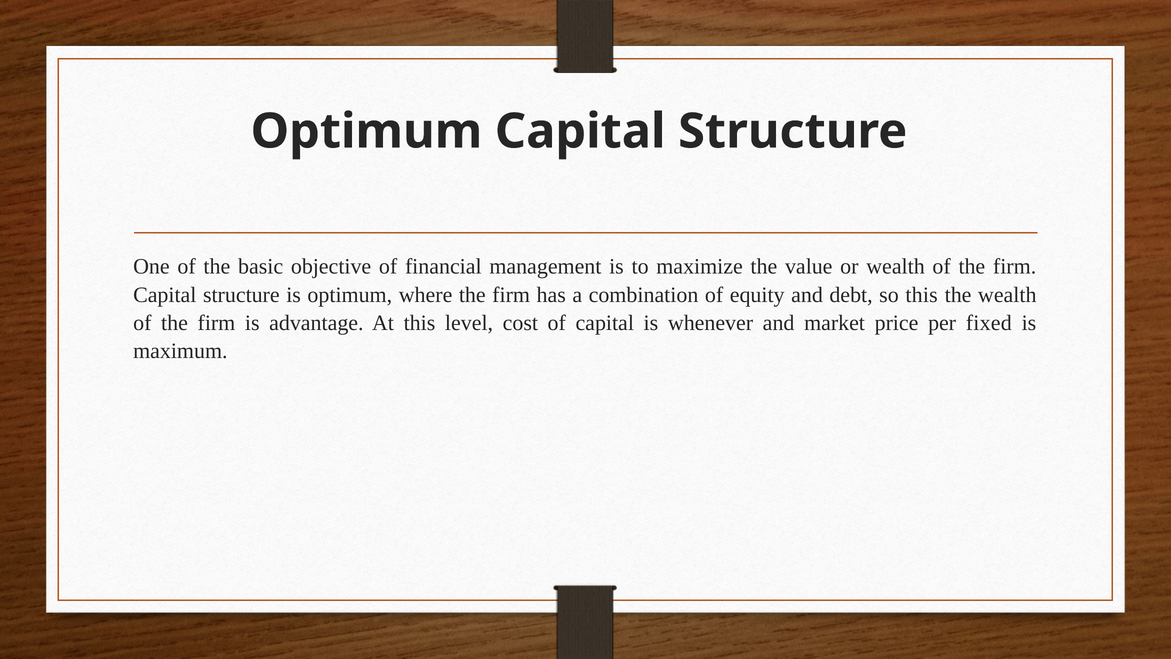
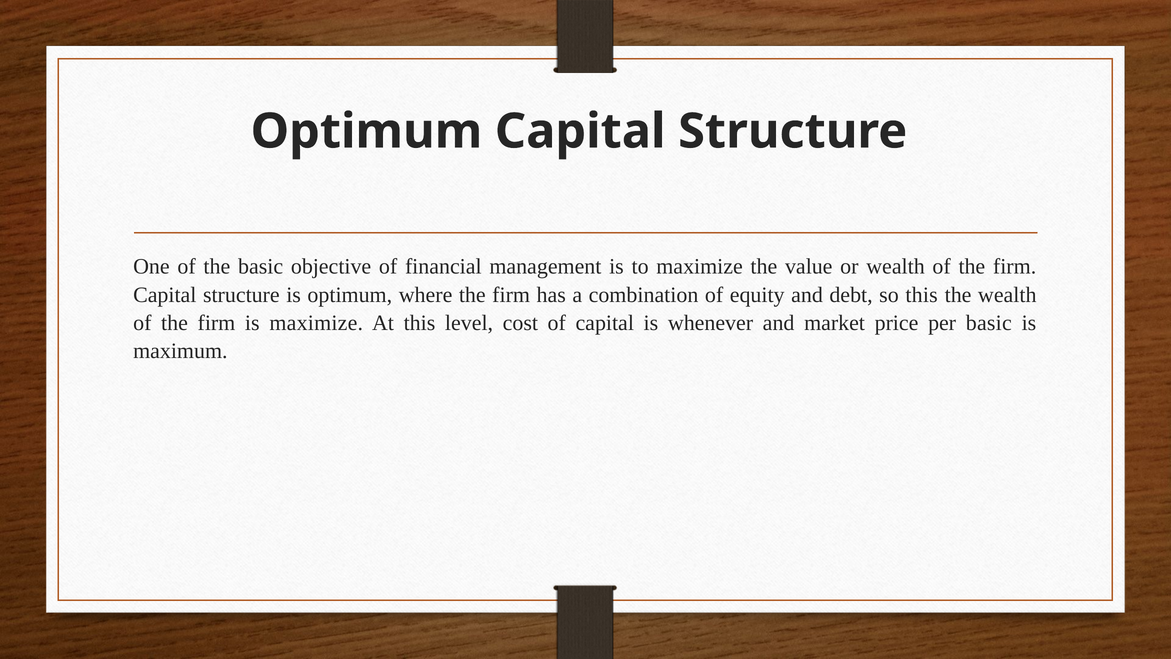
is advantage: advantage -> maximize
per fixed: fixed -> basic
